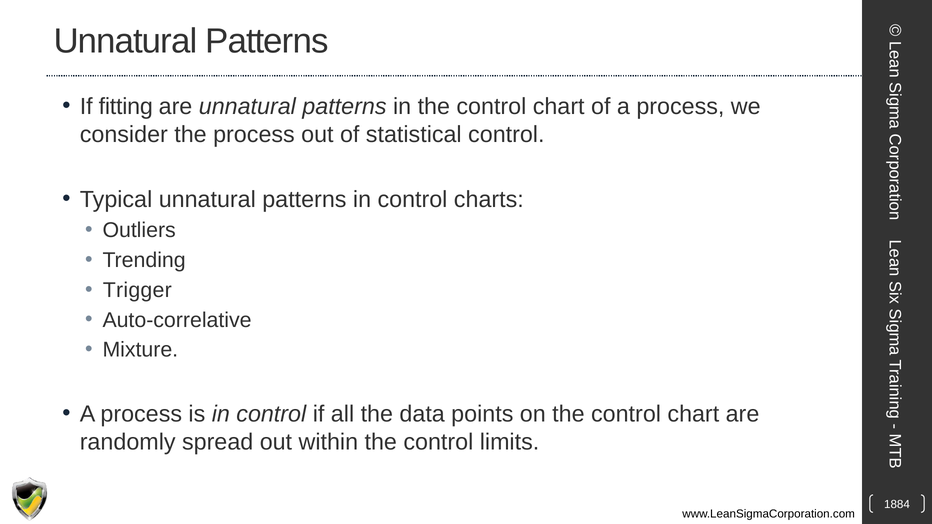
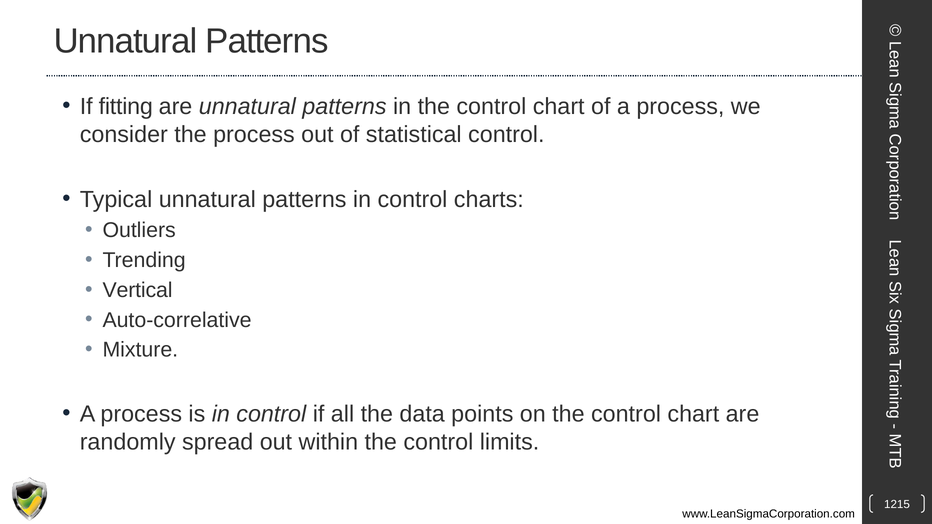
Trigger: Trigger -> Vertical
1884: 1884 -> 1215
